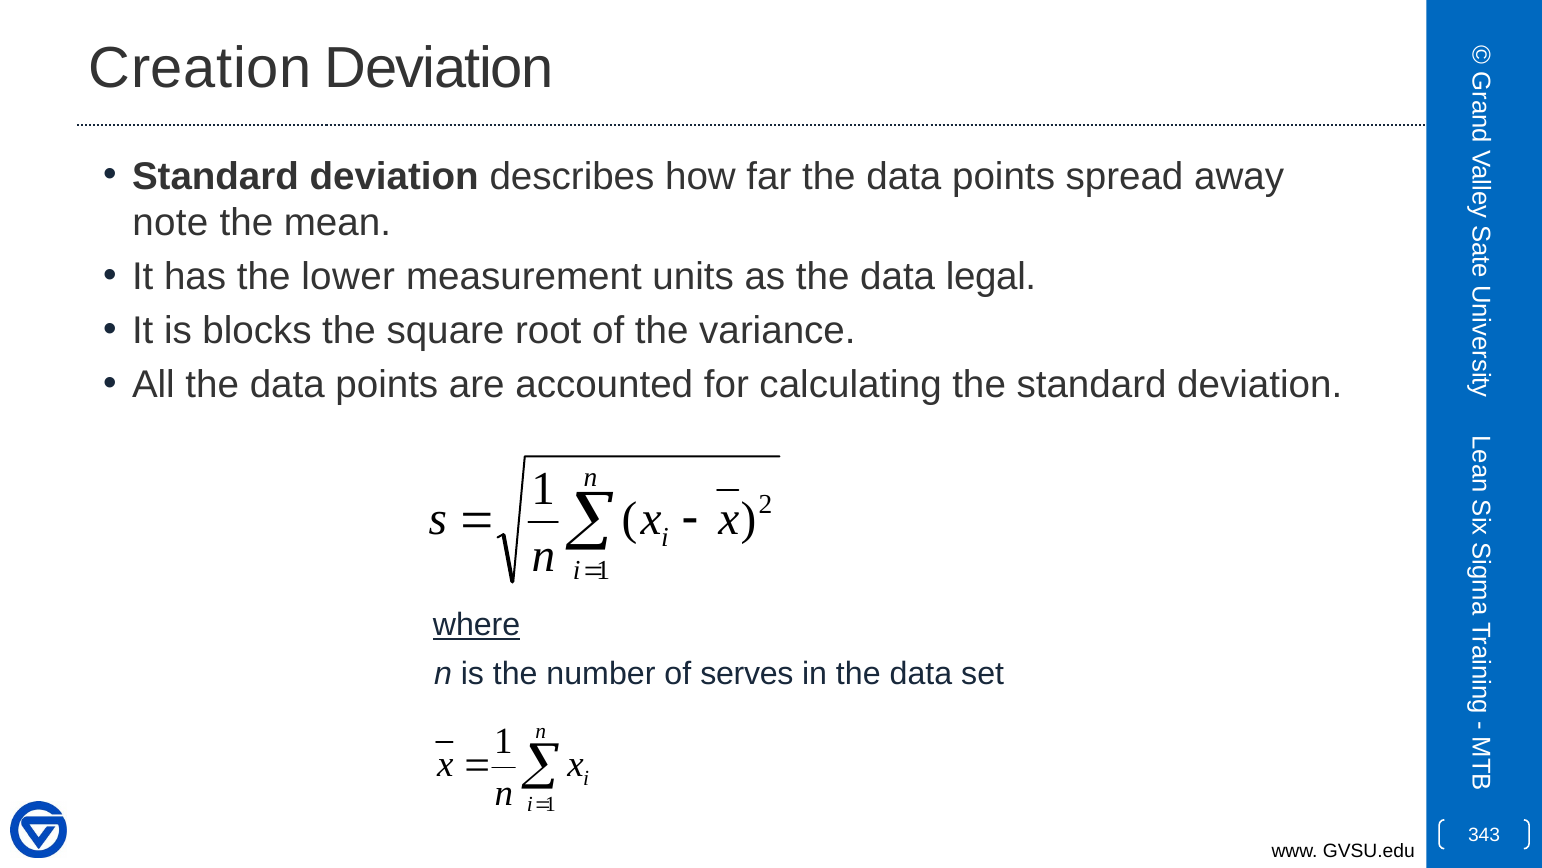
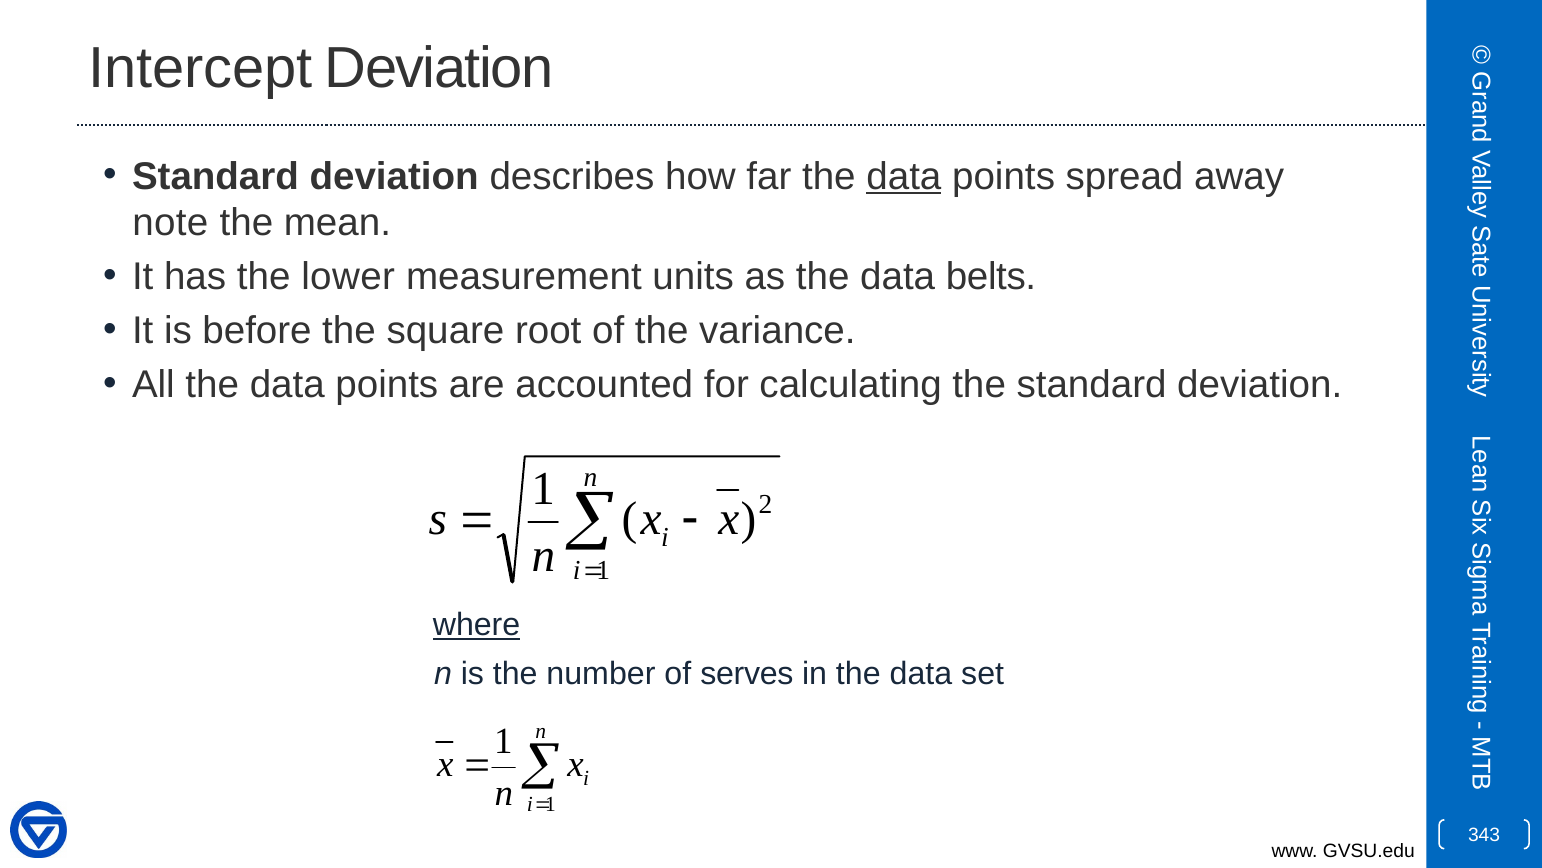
Creation: Creation -> Intercept
data at (904, 176) underline: none -> present
legal: legal -> belts
blocks: blocks -> before
